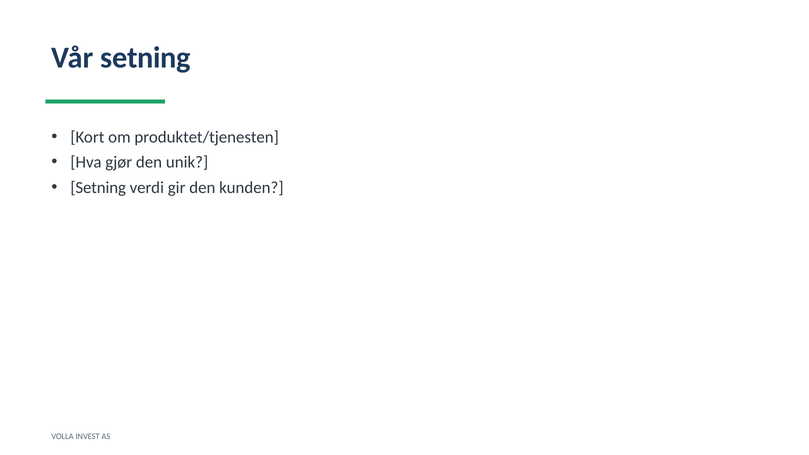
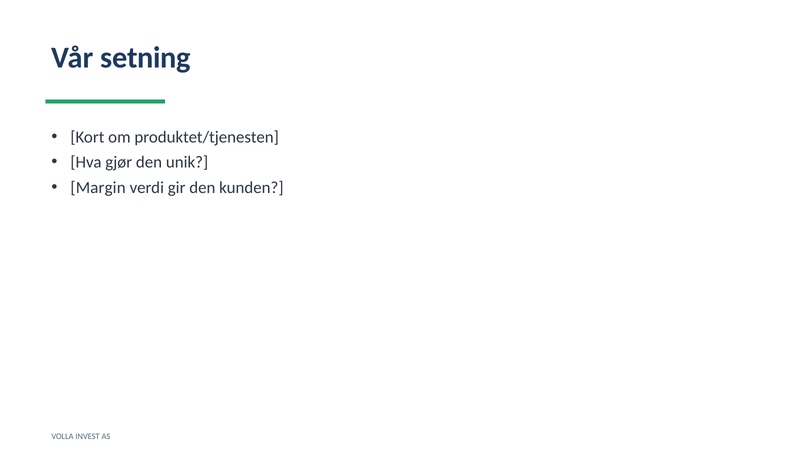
Setning at (98, 188): Setning -> Margin
